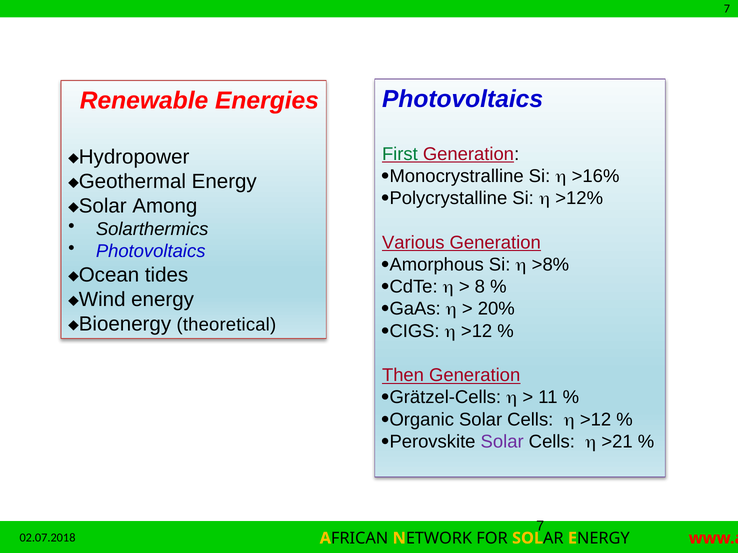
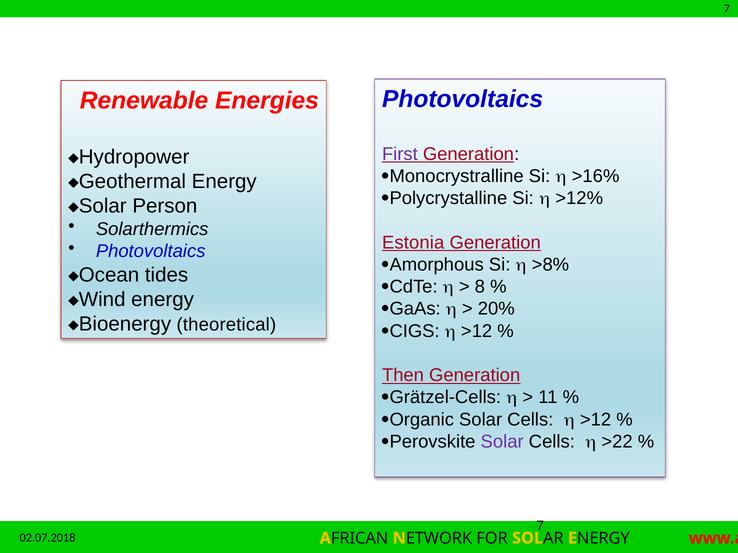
First colour: green -> purple
Among: Among -> Person
Various: Various -> Estonia
>21: >21 -> >22
